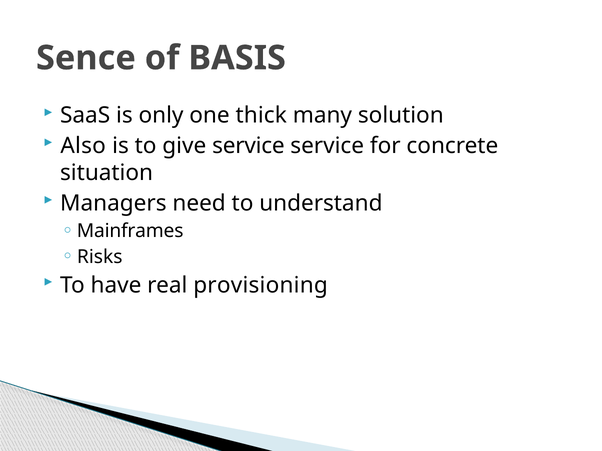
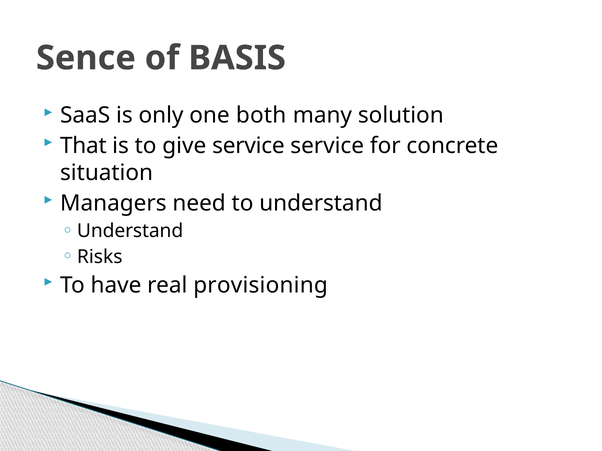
thick: thick -> both
Also: Also -> That
Mainframes at (130, 231): Mainframes -> Understand
